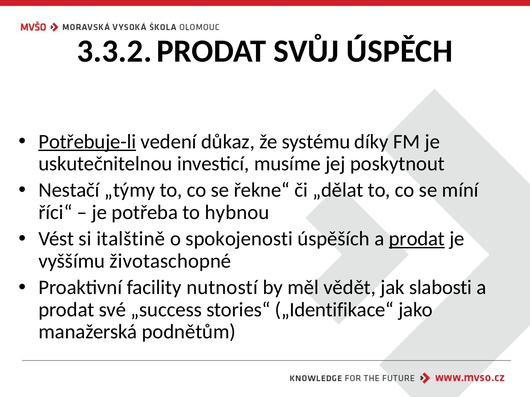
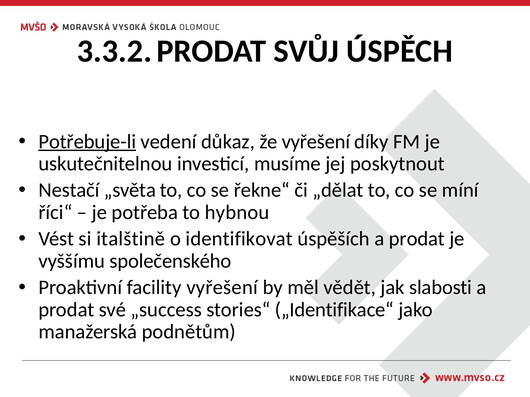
že systému: systému -> vyřešení
„týmy: „týmy -> „světa
spokojenosti: spokojenosti -> identifikovat
prodat at (417, 239) underline: present -> none
životaschopné: životaschopné -> společenského
facility nutností: nutností -> vyřešení
